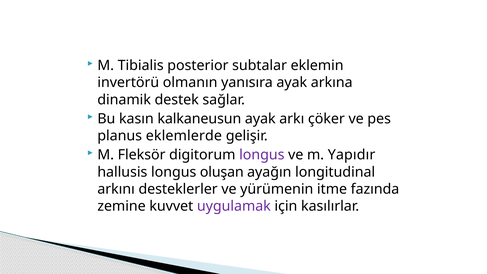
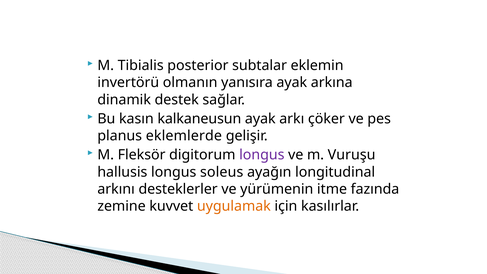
Yapıdır: Yapıdır -> Vuruşu
oluşan: oluşan -> soleus
uygulamak colour: purple -> orange
